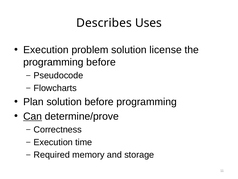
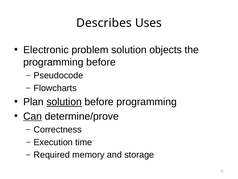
Execution at (46, 50): Execution -> Electronic
license: license -> objects
solution at (64, 102) underline: none -> present
